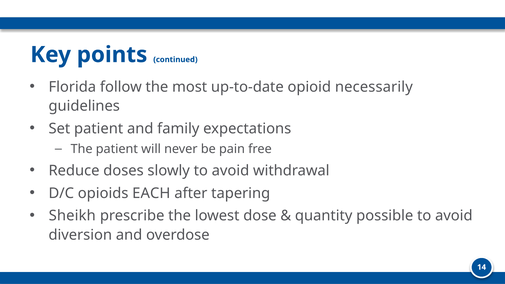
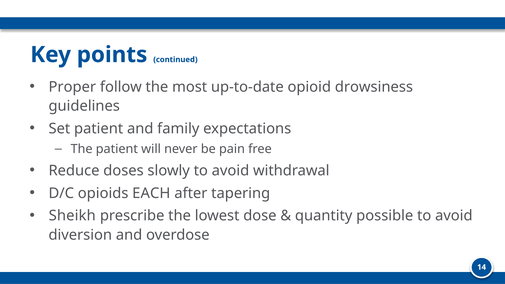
Florida: Florida -> Proper
necessarily: necessarily -> drowsiness
